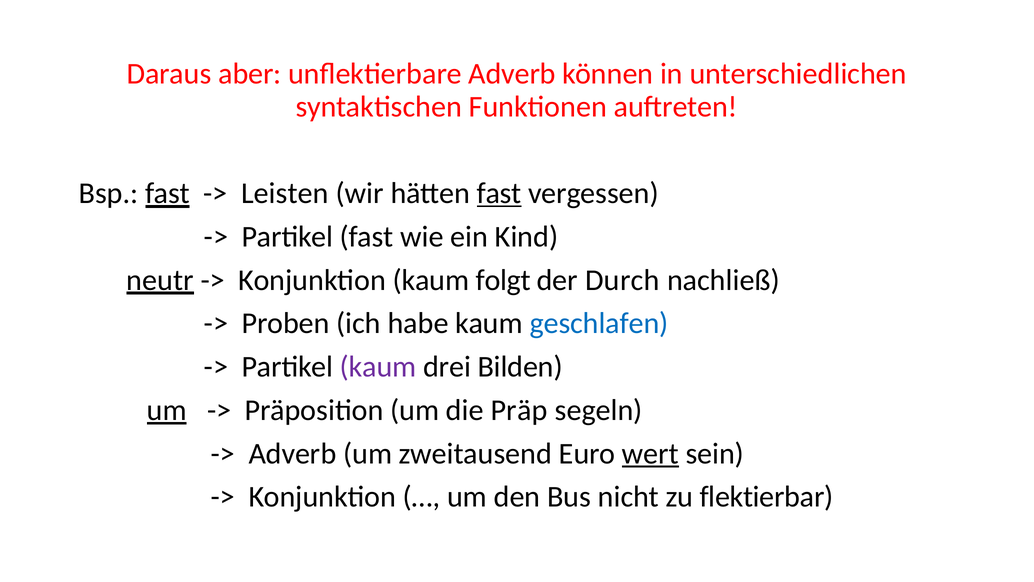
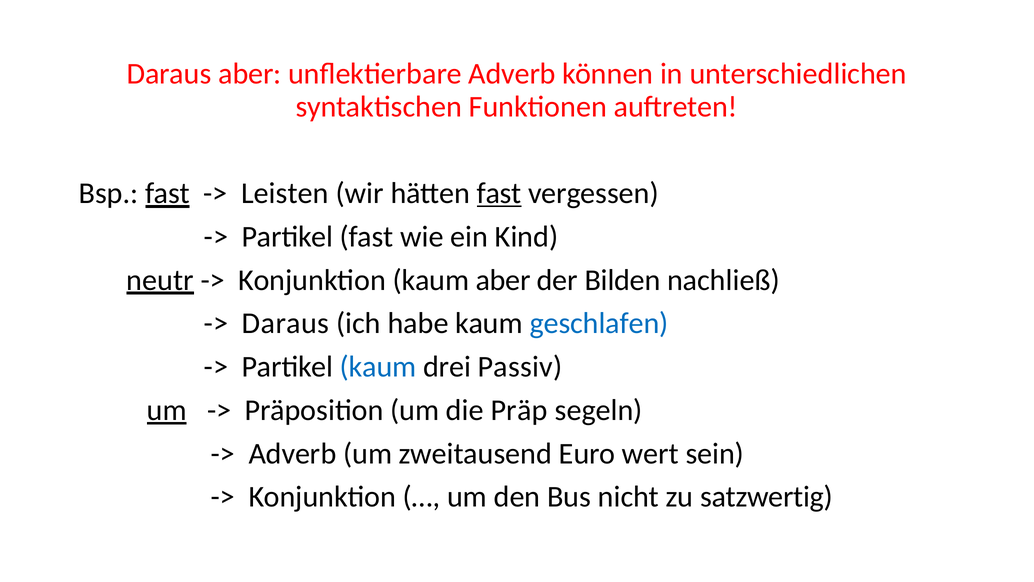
kaum folgt: folgt -> aber
Durch: Durch -> Bilden
Proben at (286, 323): Proben -> Daraus
kaum at (378, 367) colour: purple -> blue
Bilden: Bilden -> Passiv
wert underline: present -> none
flektierbar: flektierbar -> satzwertig
